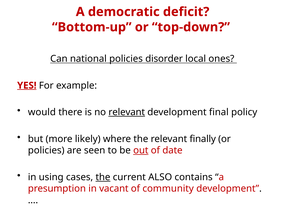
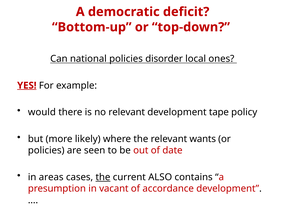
relevant at (127, 112) underline: present -> none
final: final -> tape
finally: finally -> wants
out underline: present -> none
using: using -> areas
community: community -> accordance
